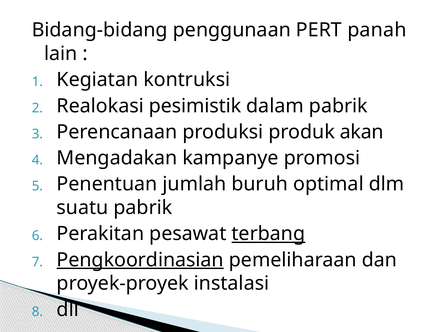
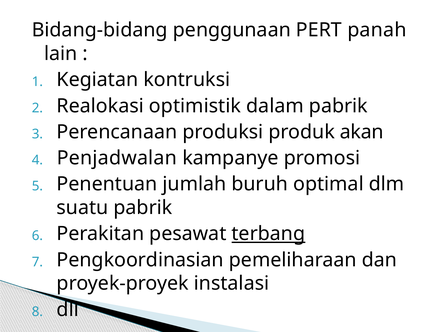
pesimistik: pesimistik -> optimistik
Mengadakan: Mengadakan -> Penjadwalan
Pengkoordinasian underline: present -> none
